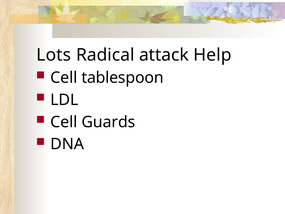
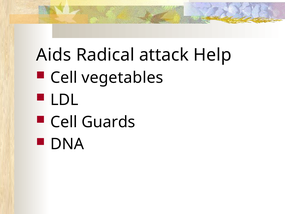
Lots: Lots -> Aids
tablespoon: tablespoon -> vegetables
